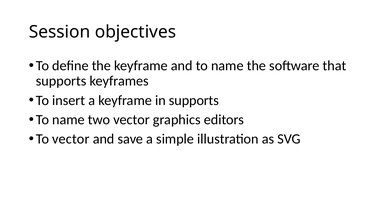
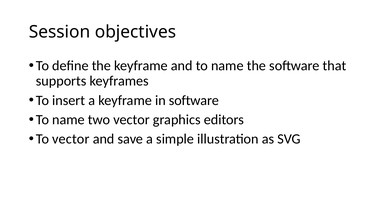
in supports: supports -> software
